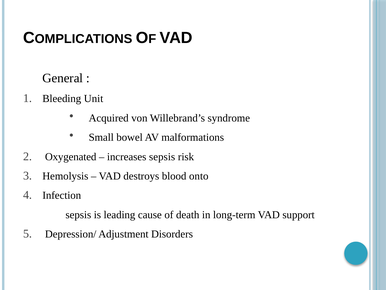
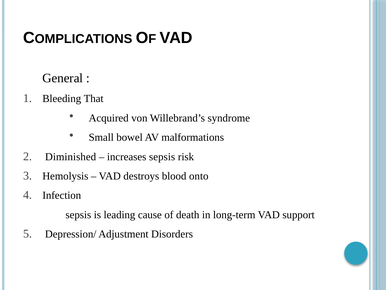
Unit: Unit -> That
Oxygenated: Oxygenated -> Diminished
